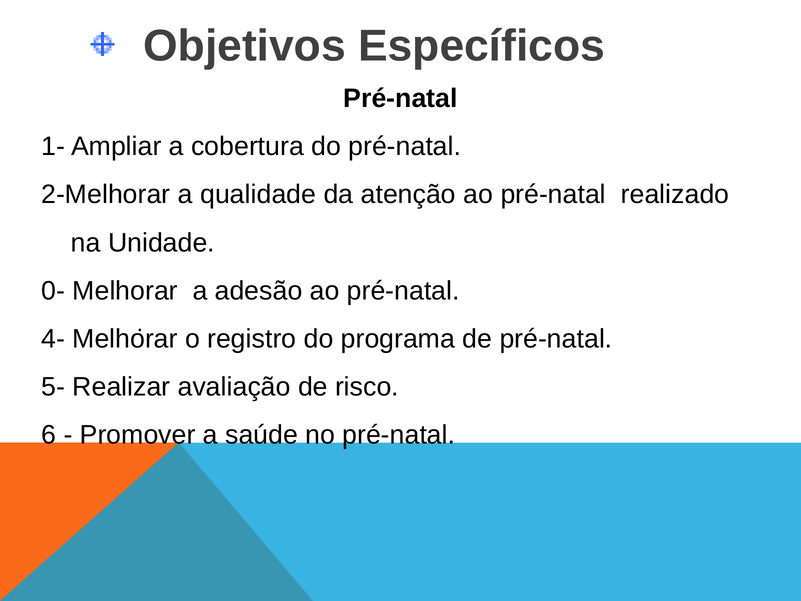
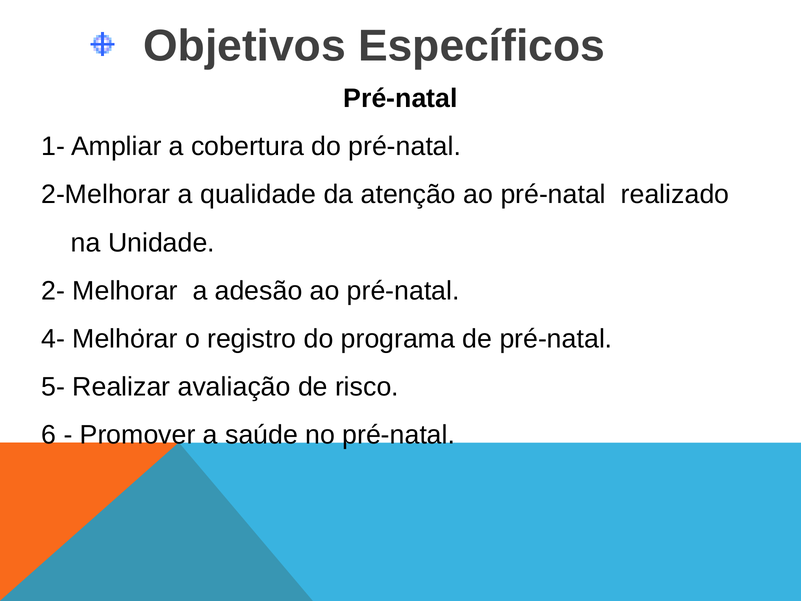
0-: 0- -> 2-
